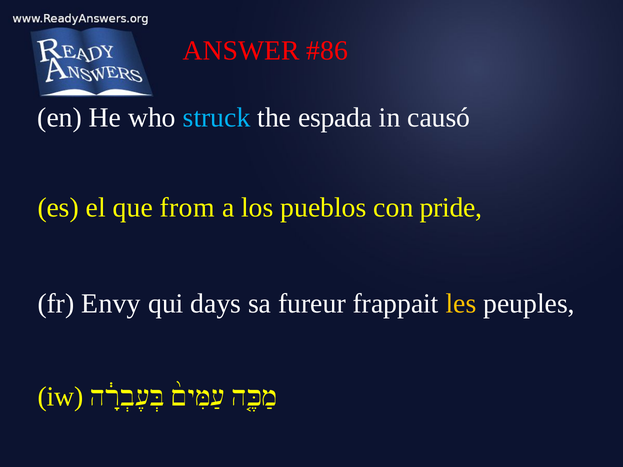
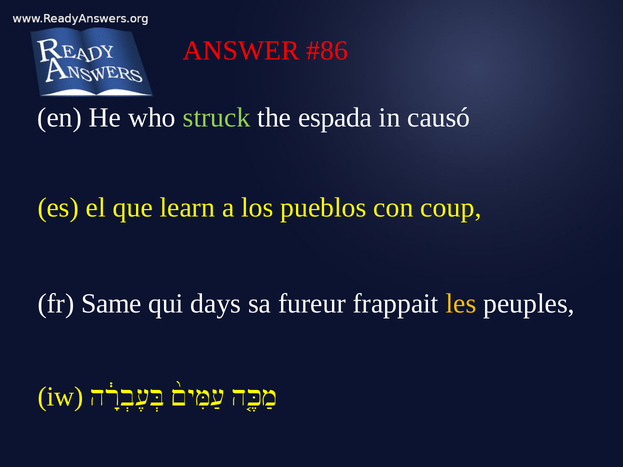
struck colour: light blue -> light green
from: from -> learn
pride: pride -> coup
Envy: Envy -> Same
